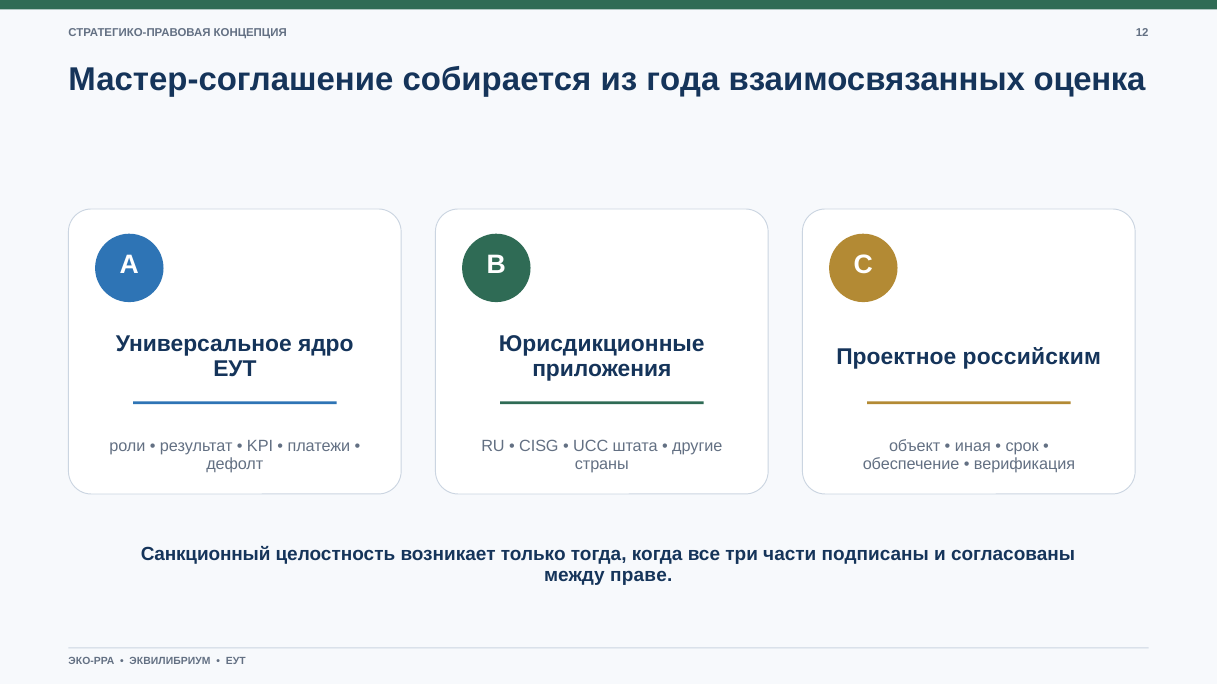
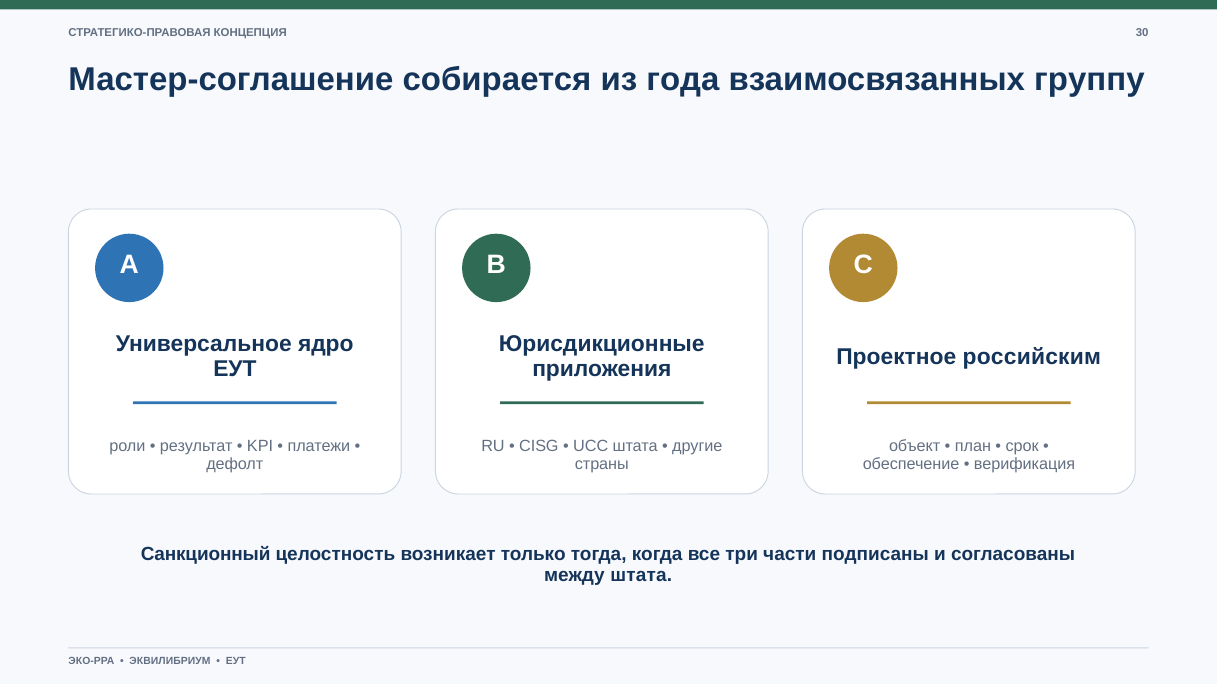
12: 12 -> 30
оценка: оценка -> группу
иная: иная -> план
между праве: праве -> штата
